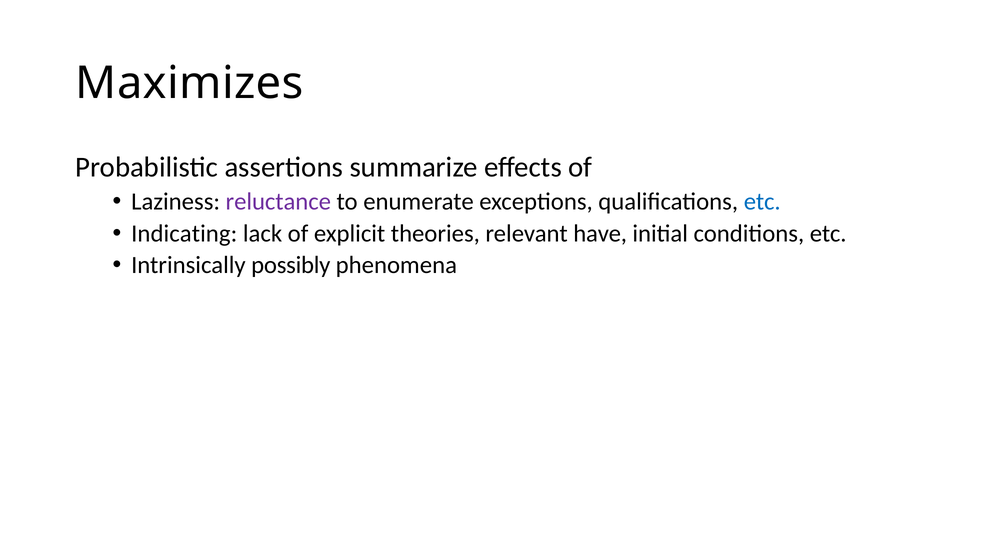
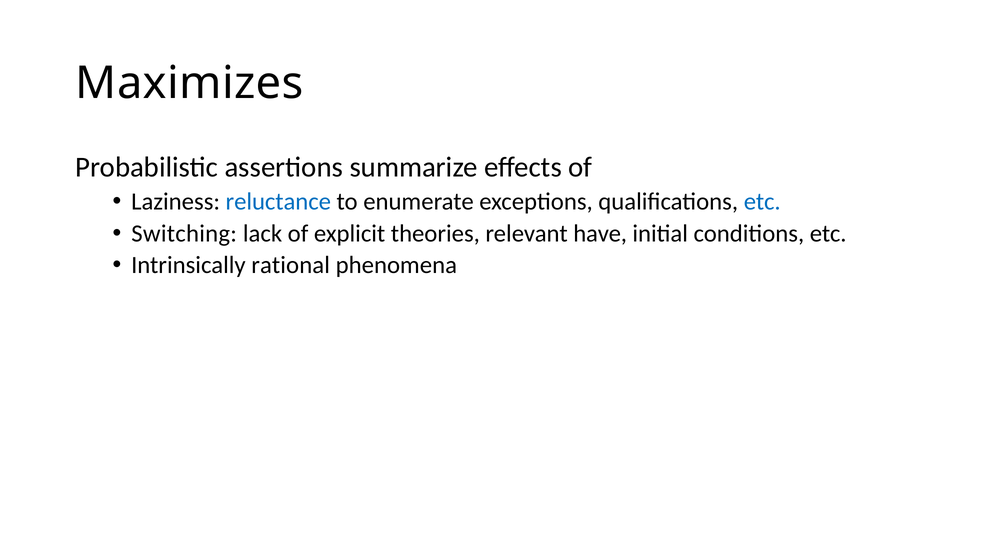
reluctance colour: purple -> blue
Indicating: Indicating -> Switching
possibly: possibly -> rational
